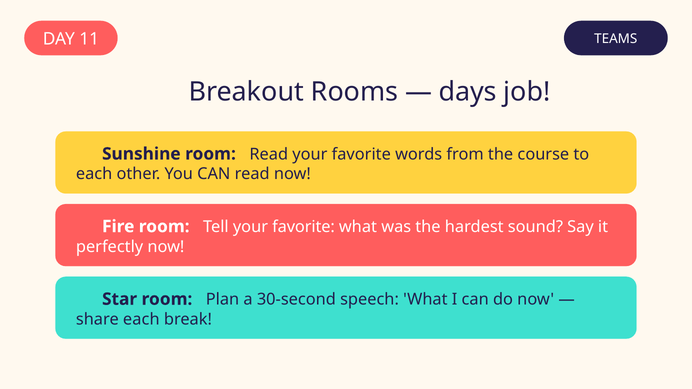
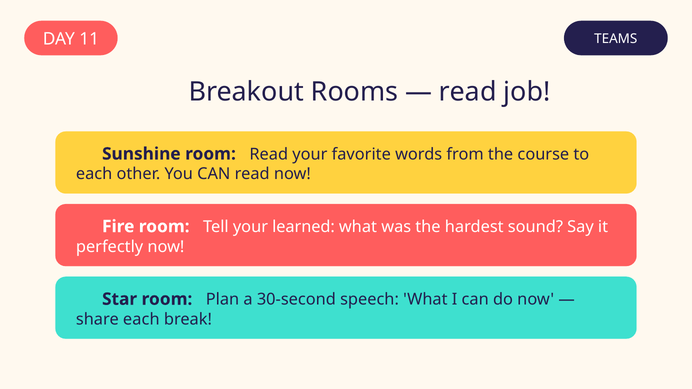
days at (468, 92): days -> read
Tell your favorite: favorite -> learned
